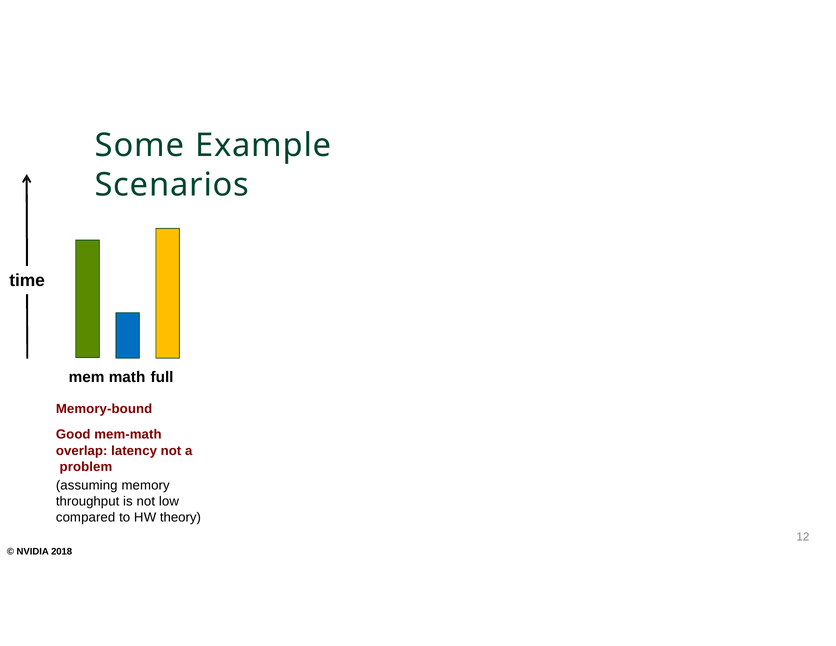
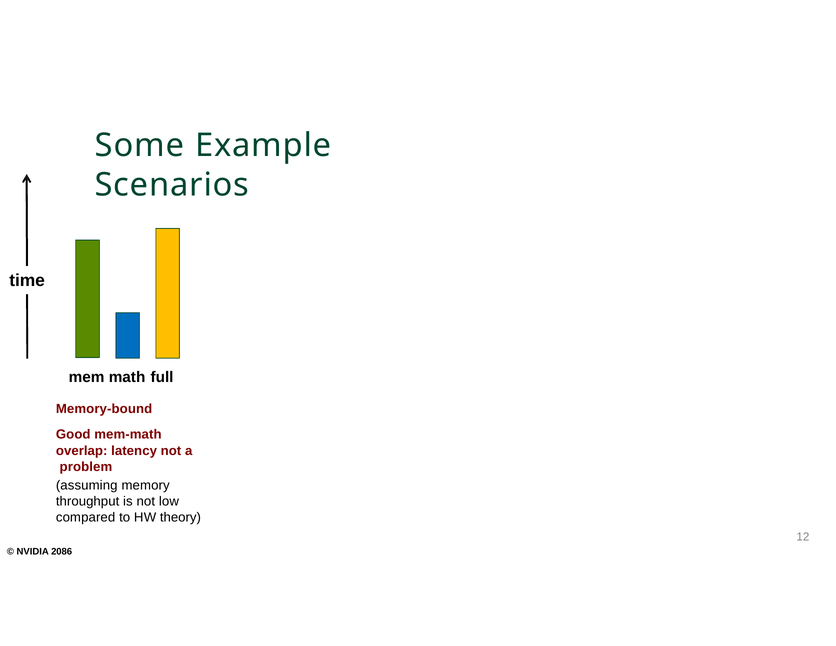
2018: 2018 -> 2086
